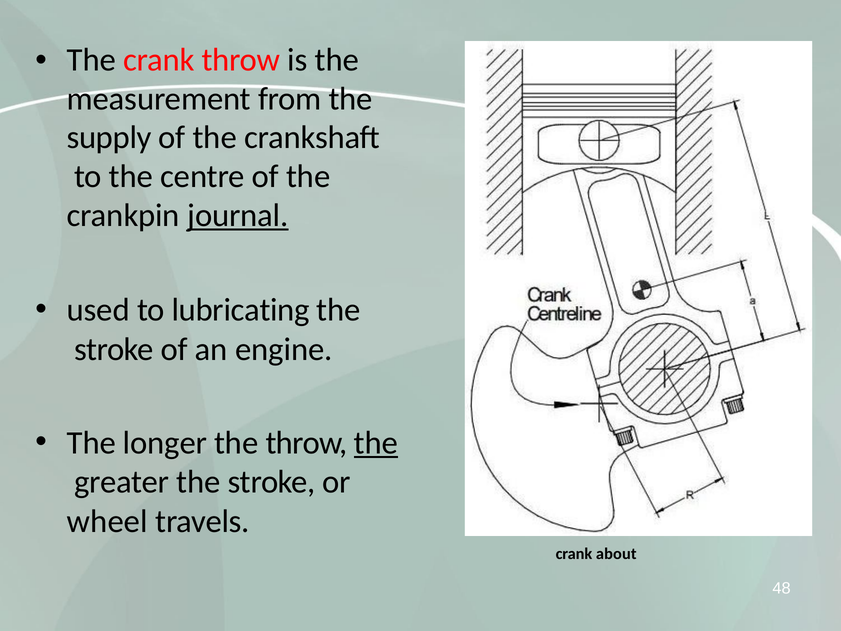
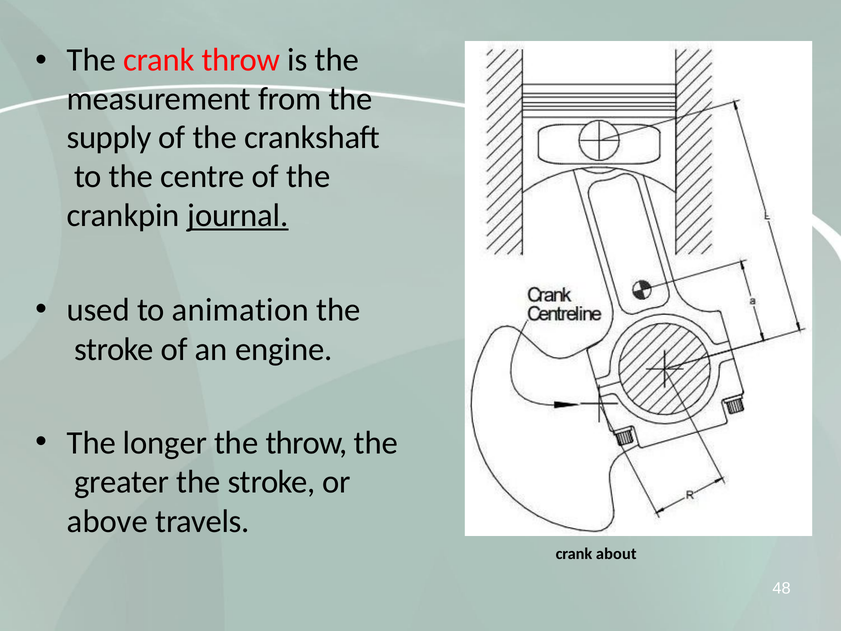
lubricating: lubricating -> animation
the at (376, 443) underline: present -> none
wheel: wheel -> above
